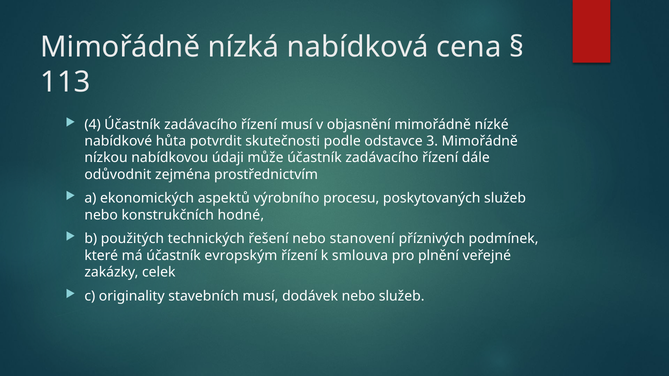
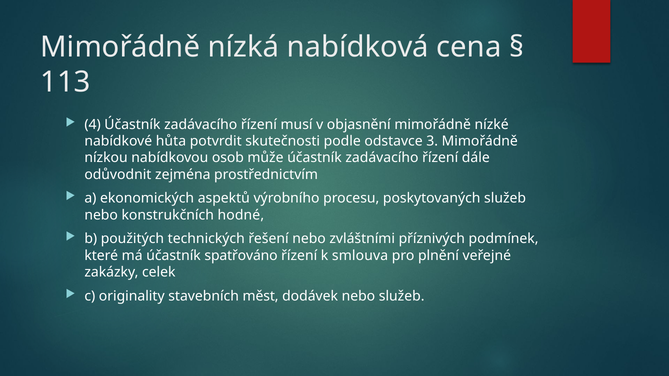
údaji: údaji -> osob
stanovení: stanovení -> zvláštními
evropským: evropským -> spatřováno
stavebních musí: musí -> měst
